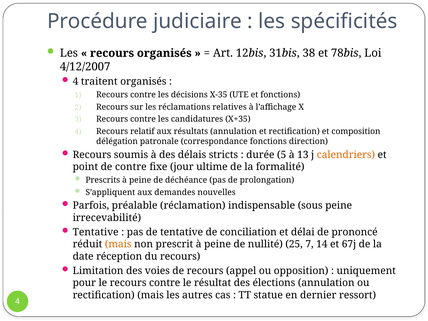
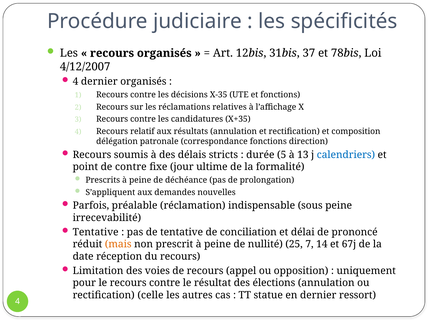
38: 38 -> 37
4 traitent: traitent -> dernier
calendriers colour: orange -> blue
rectification mais: mais -> celle
